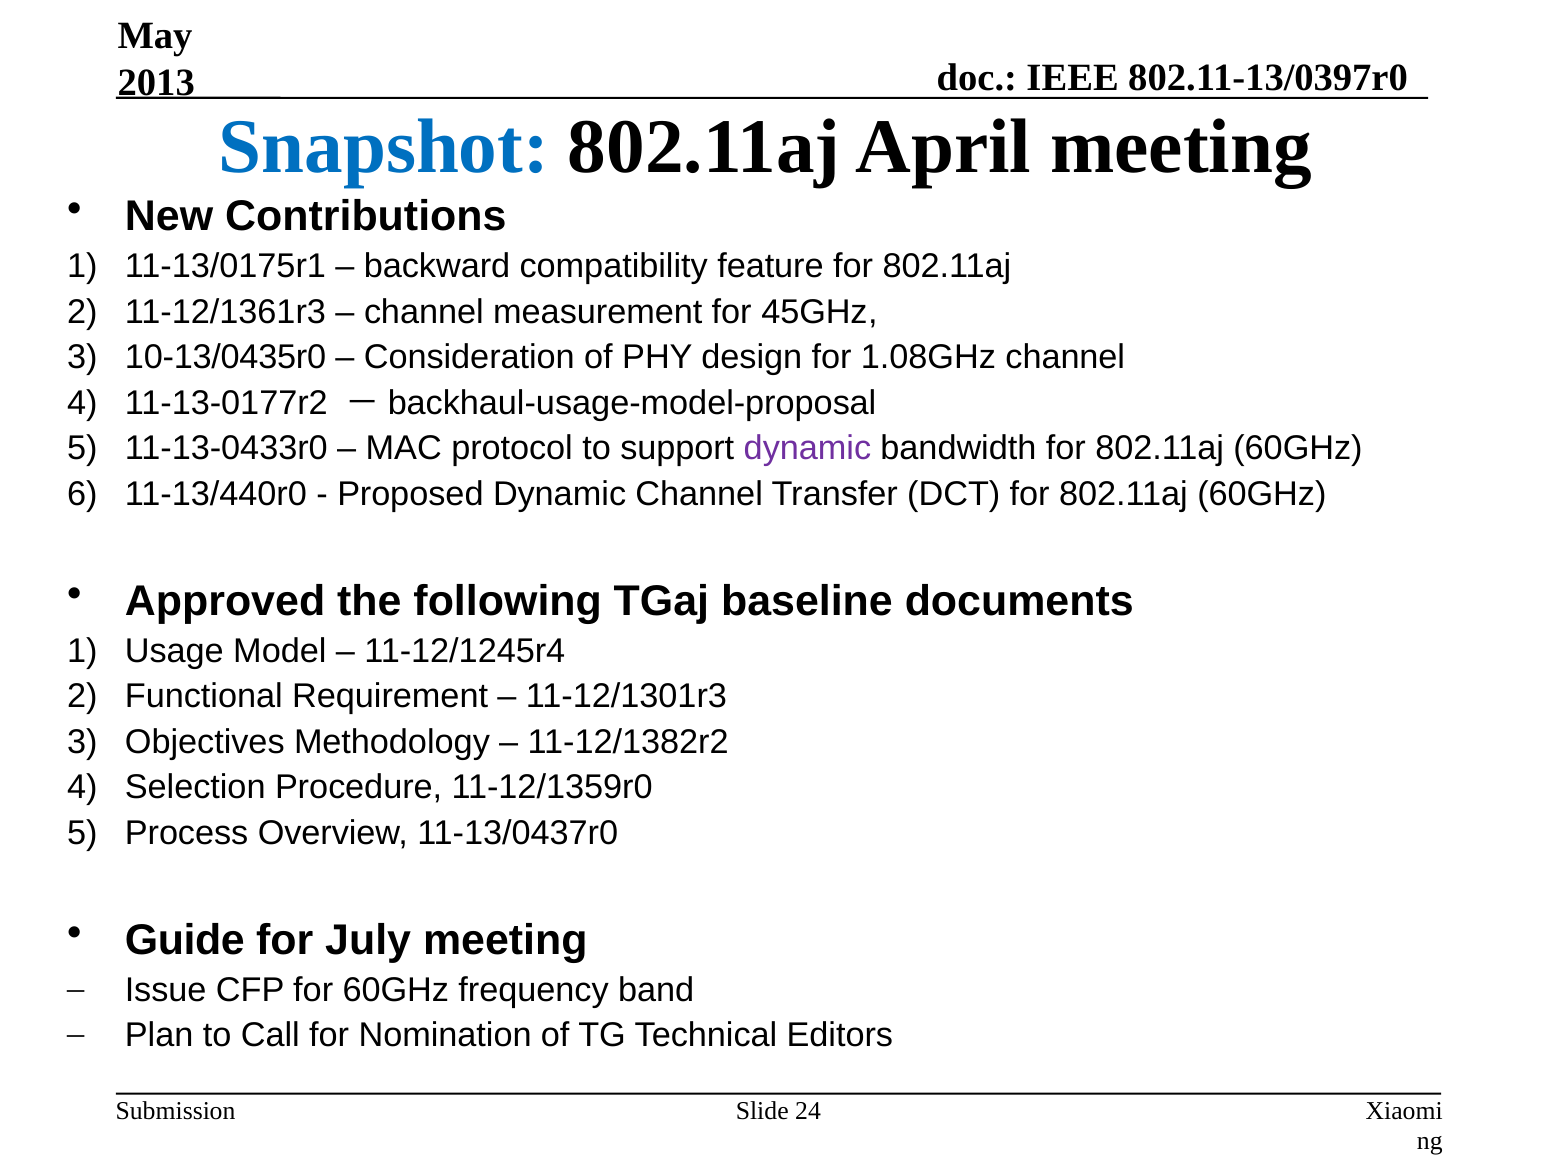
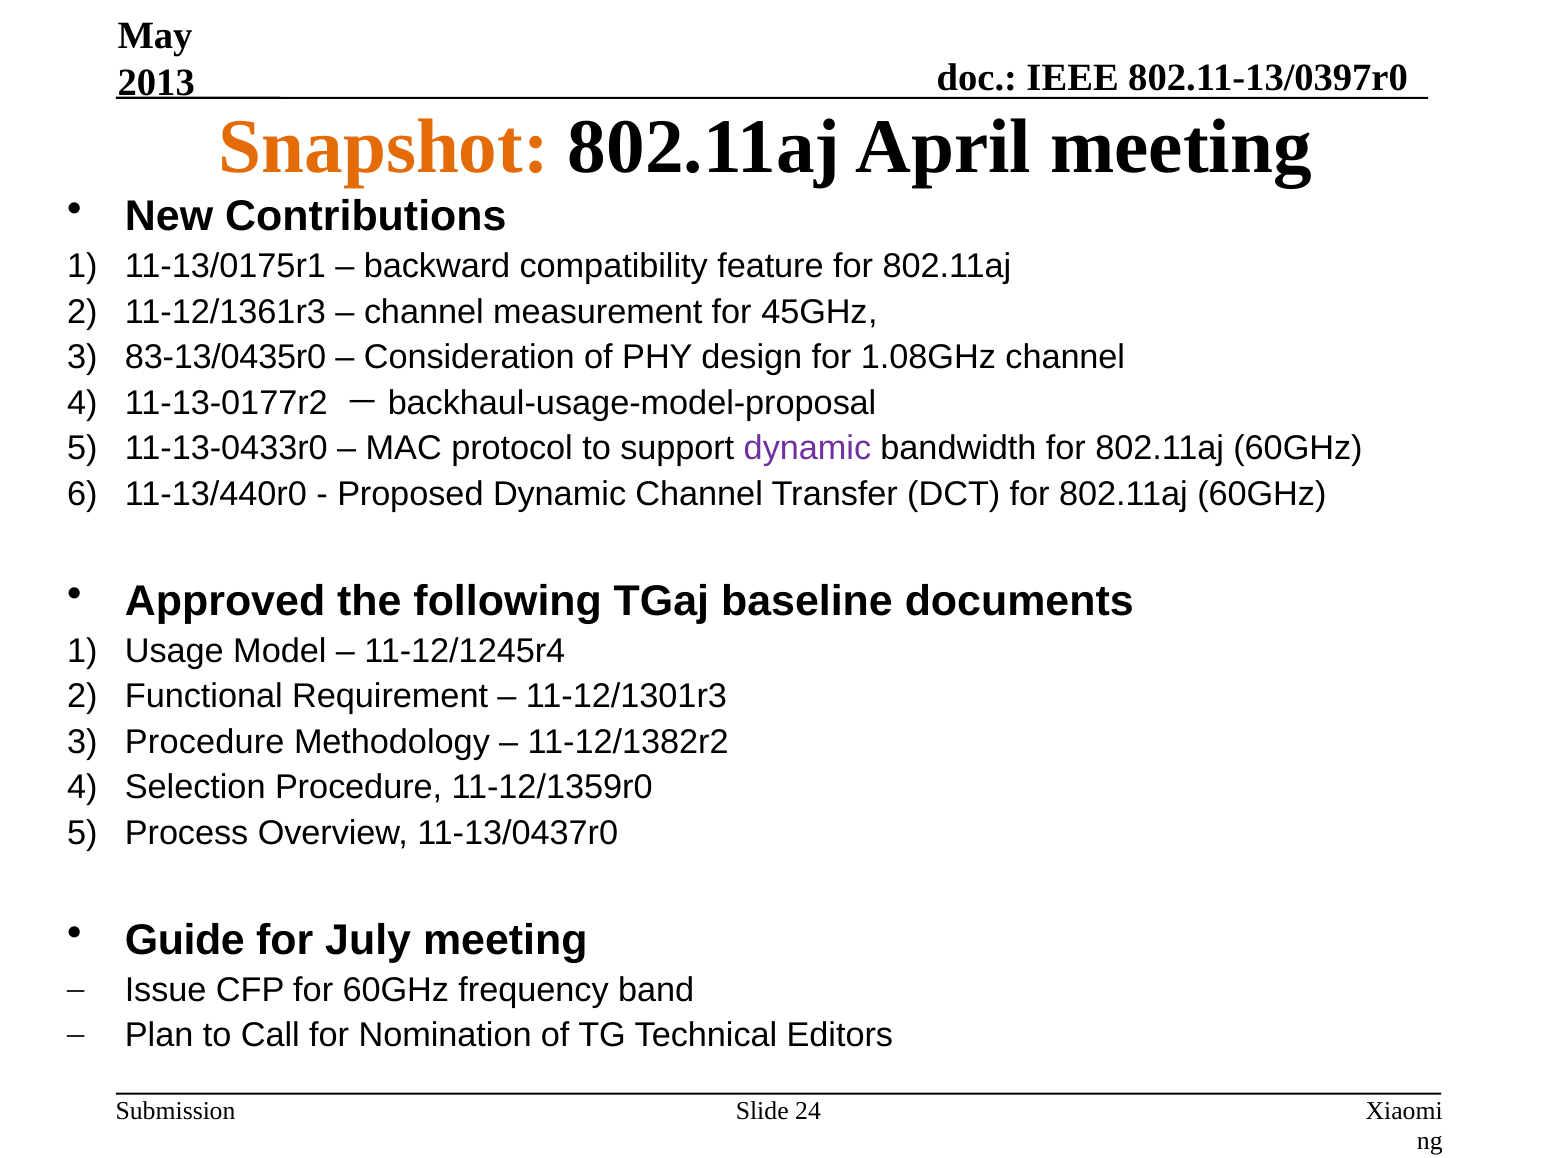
Snapshot colour: blue -> orange
10-13/0435r0: 10-13/0435r0 -> 83-13/0435r0
Objectives at (205, 742): Objectives -> Procedure
